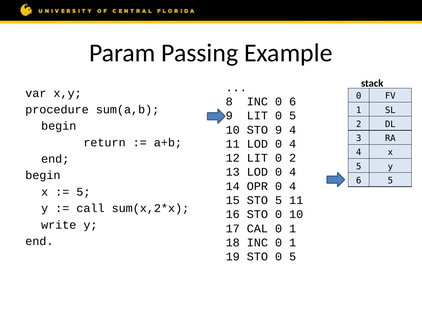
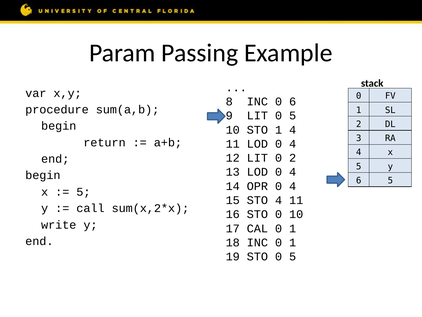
STO 9: 9 -> 1
STO 5: 5 -> 4
